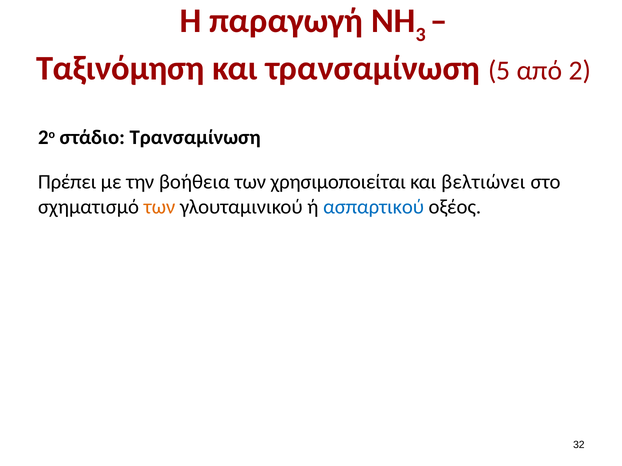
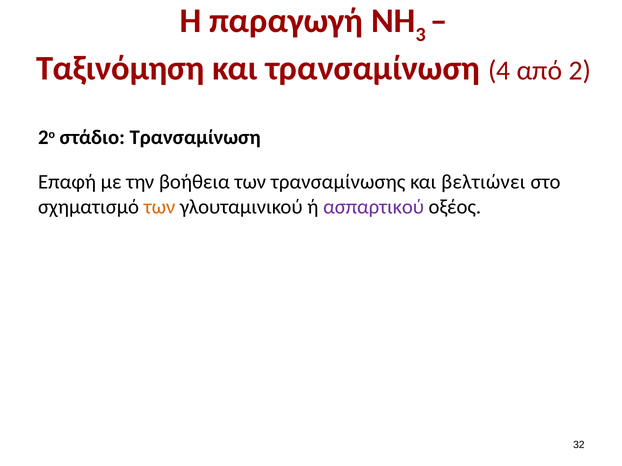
5: 5 -> 4
Πρέπει: Πρέπει -> Επαφή
χρησιμοποιείται: χρησιμοποιείται -> τρανσαμίνωσης
ασπαρτικού colour: blue -> purple
